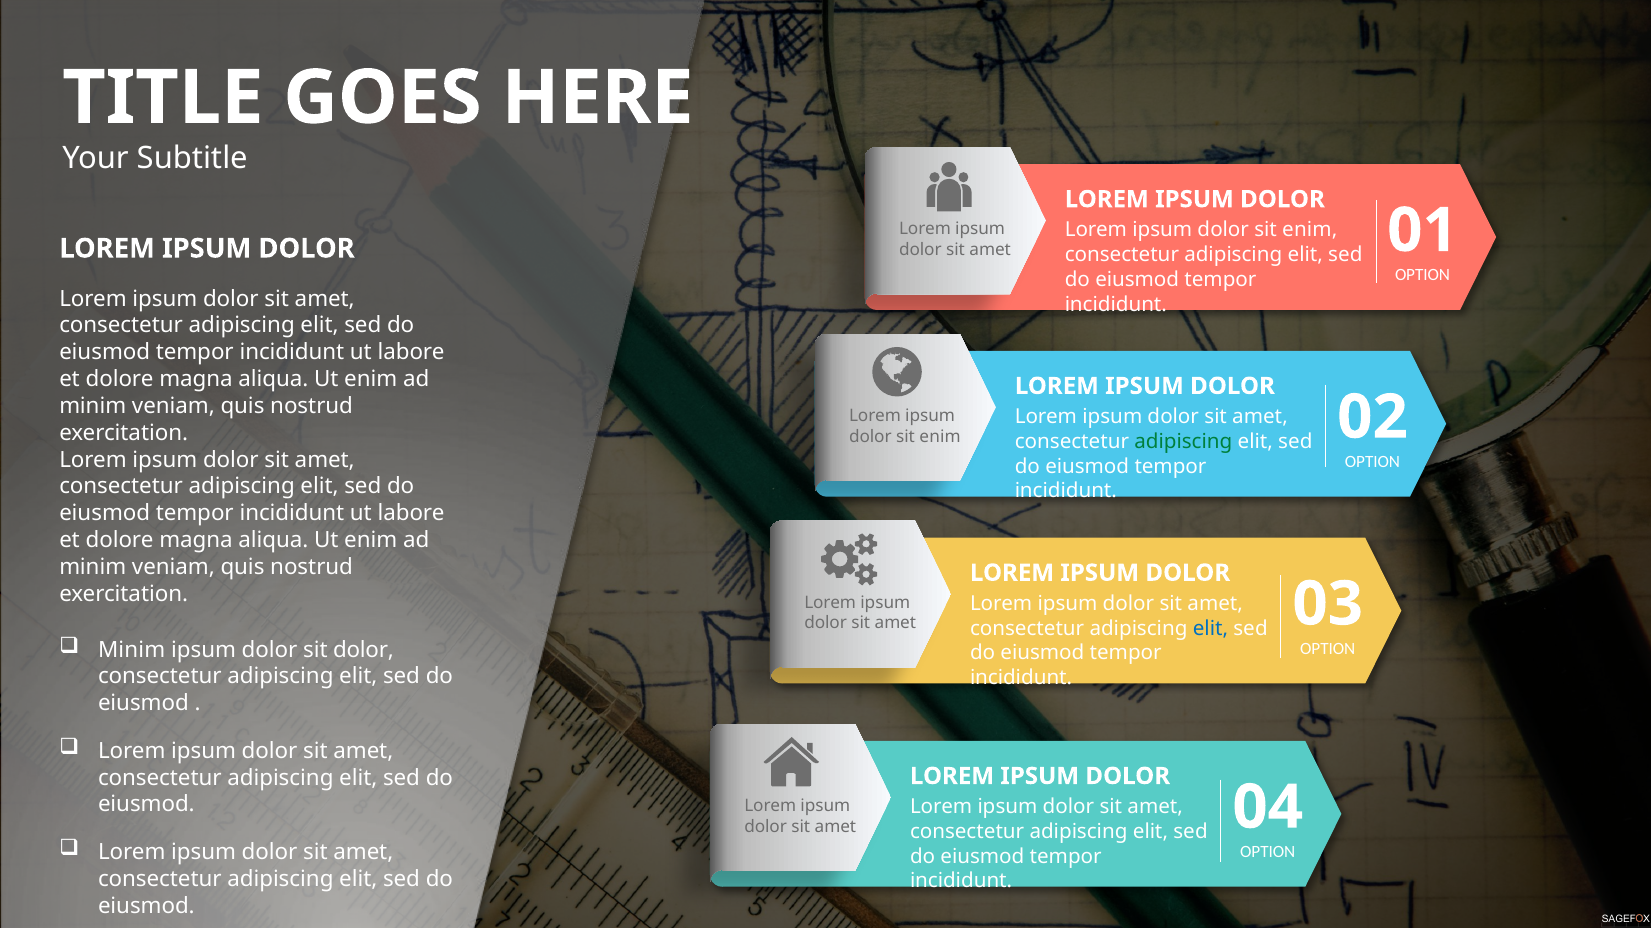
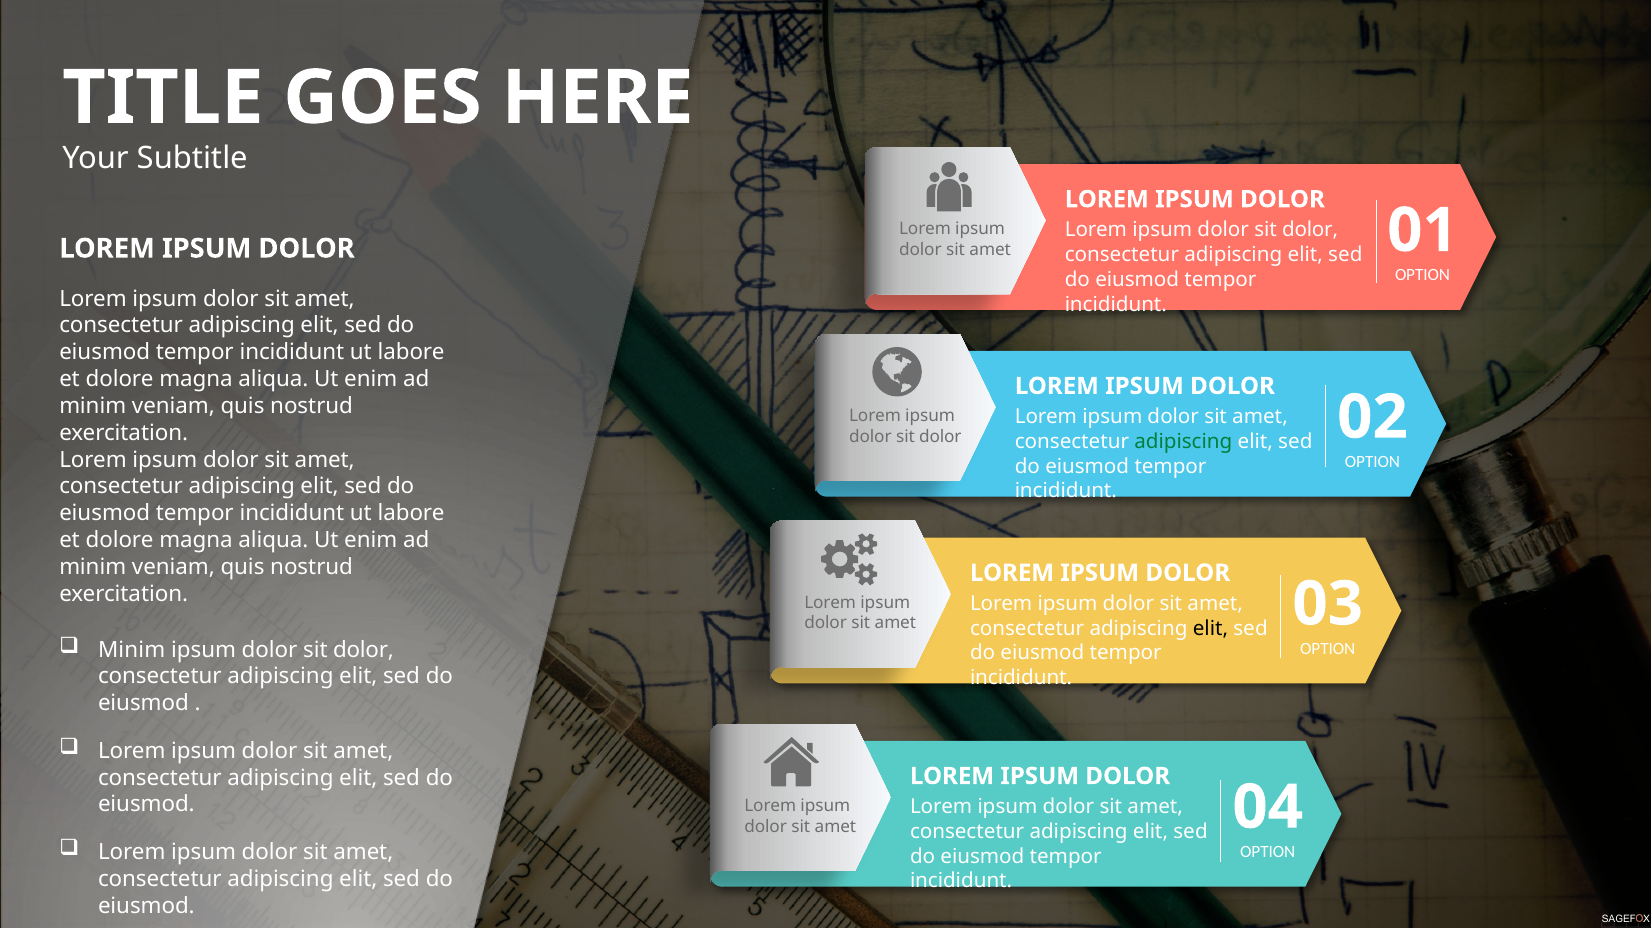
enim at (1310, 230): enim -> dolor
enim at (940, 437): enim -> dolor
elit at (1210, 629) colour: blue -> black
